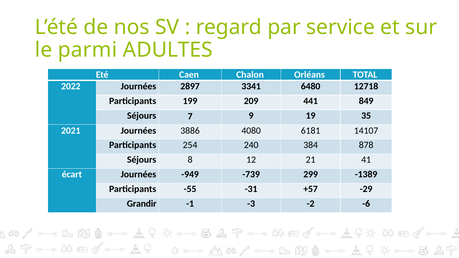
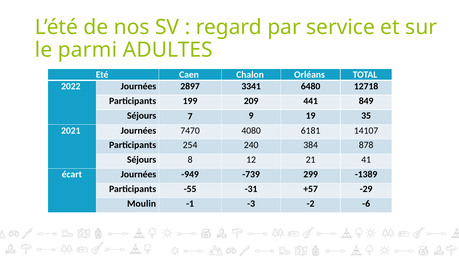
3886: 3886 -> 7470
Grandir: Grandir -> Moulin
